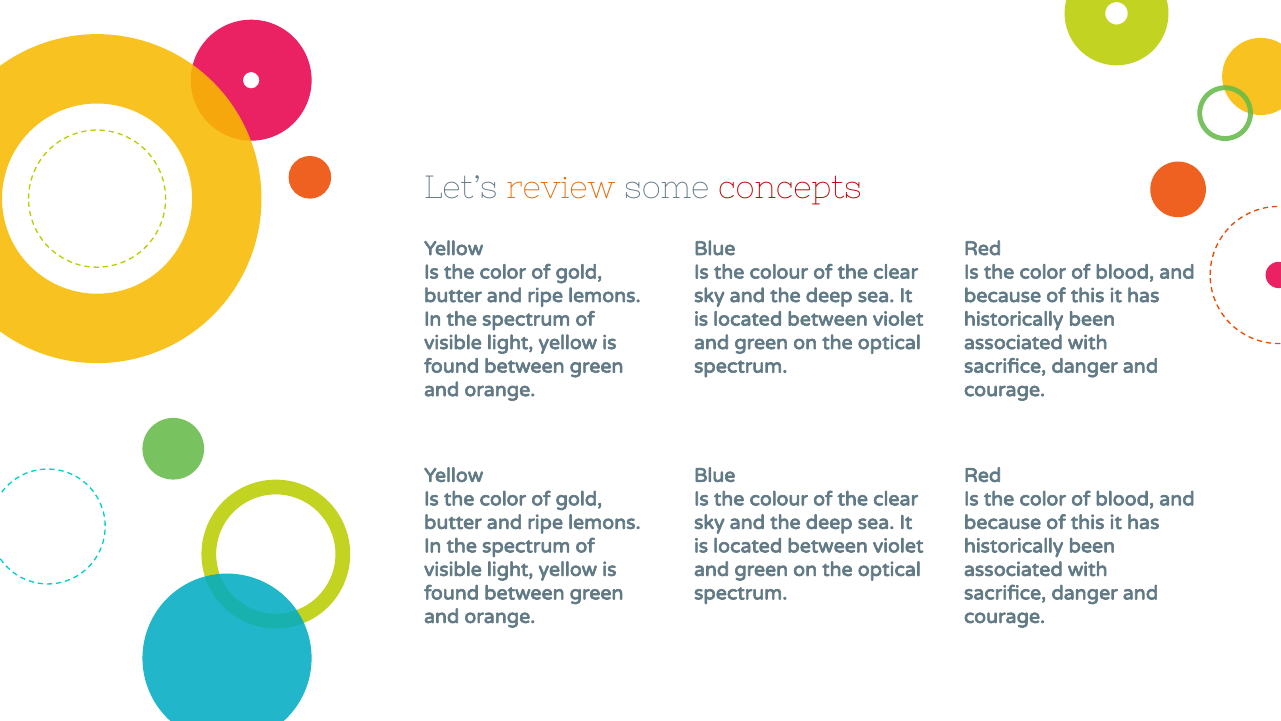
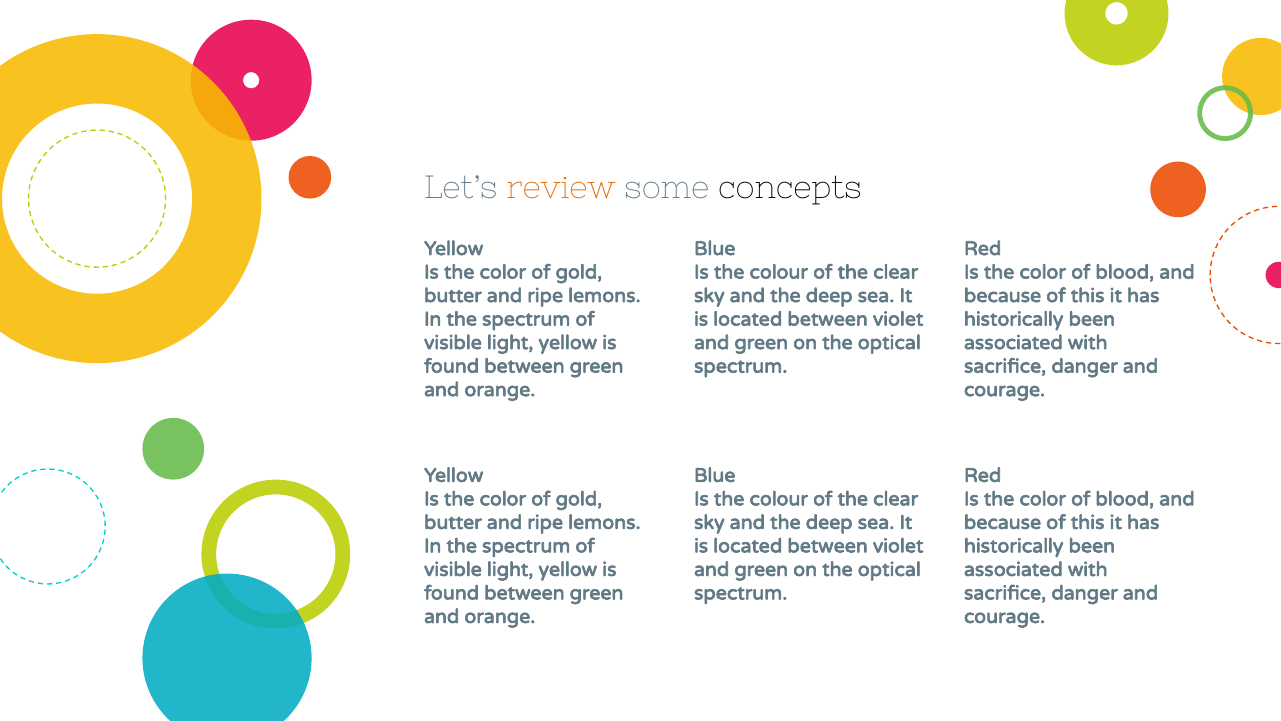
concepts colour: red -> black
